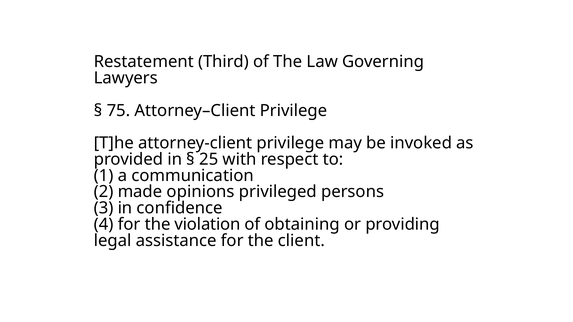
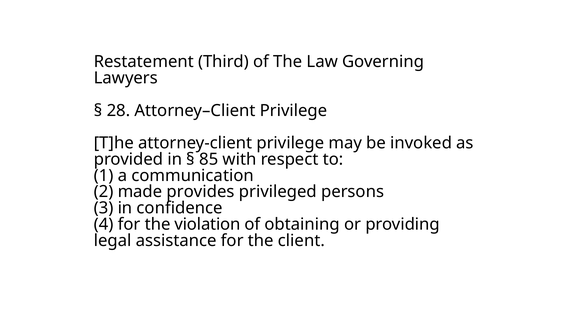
75: 75 -> 28
25: 25 -> 85
opinions: opinions -> provides
